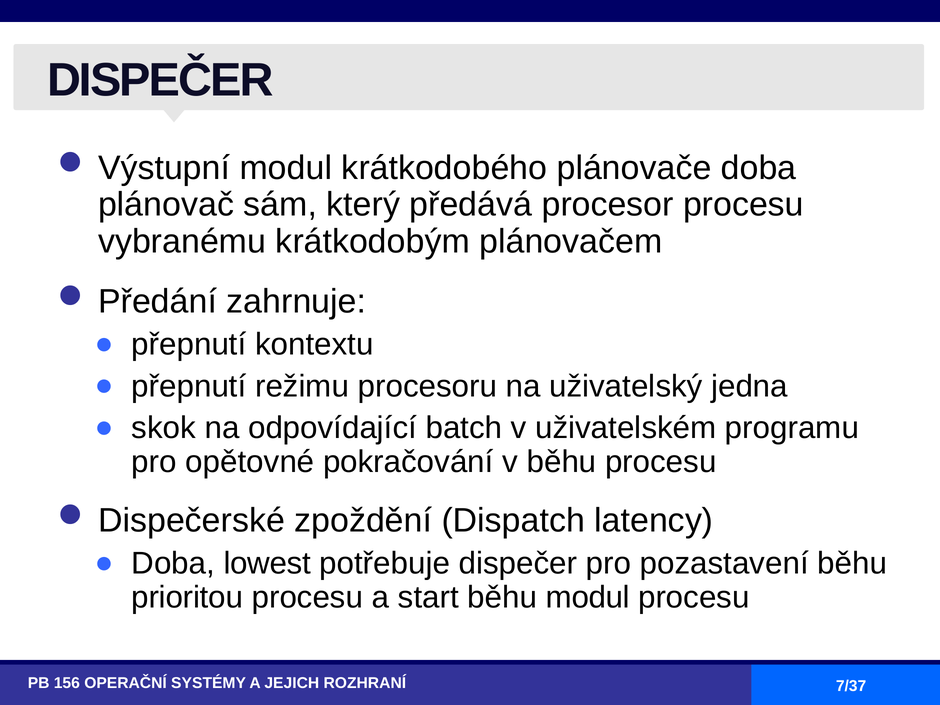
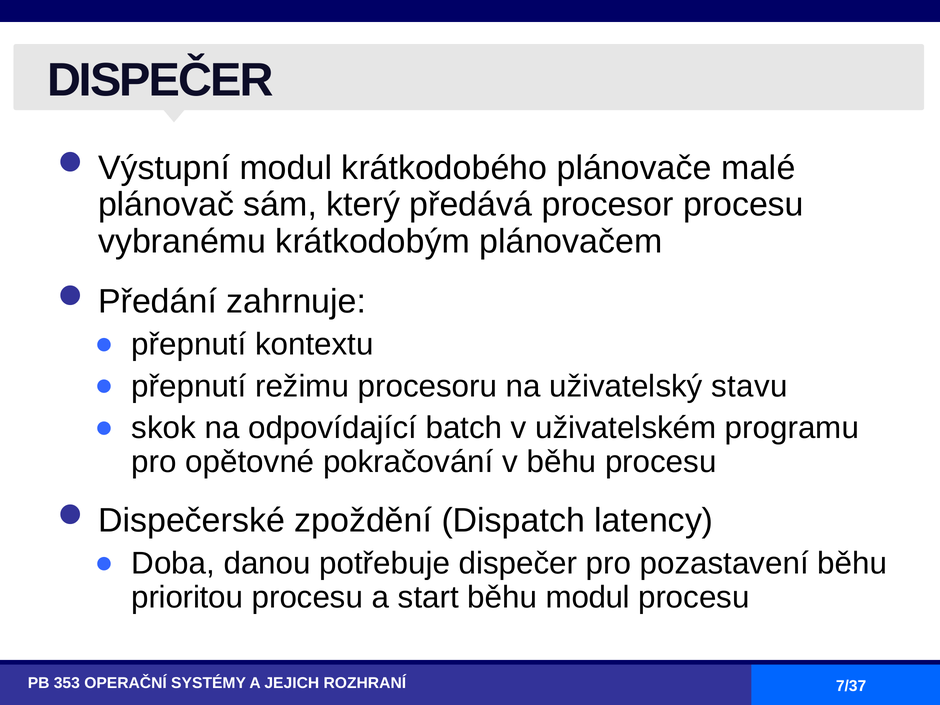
plánovače doba: doba -> malé
jedna: jedna -> stavu
lowest: lowest -> danou
156: 156 -> 353
